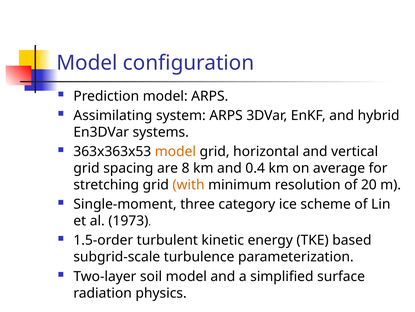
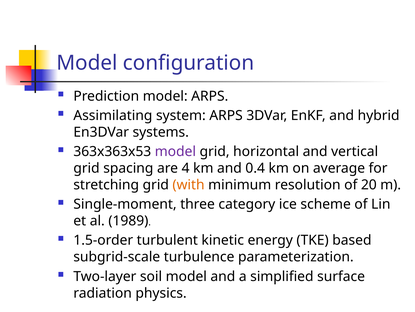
model at (175, 151) colour: orange -> purple
8: 8 -> 4
1973: 1973 -> 1989
